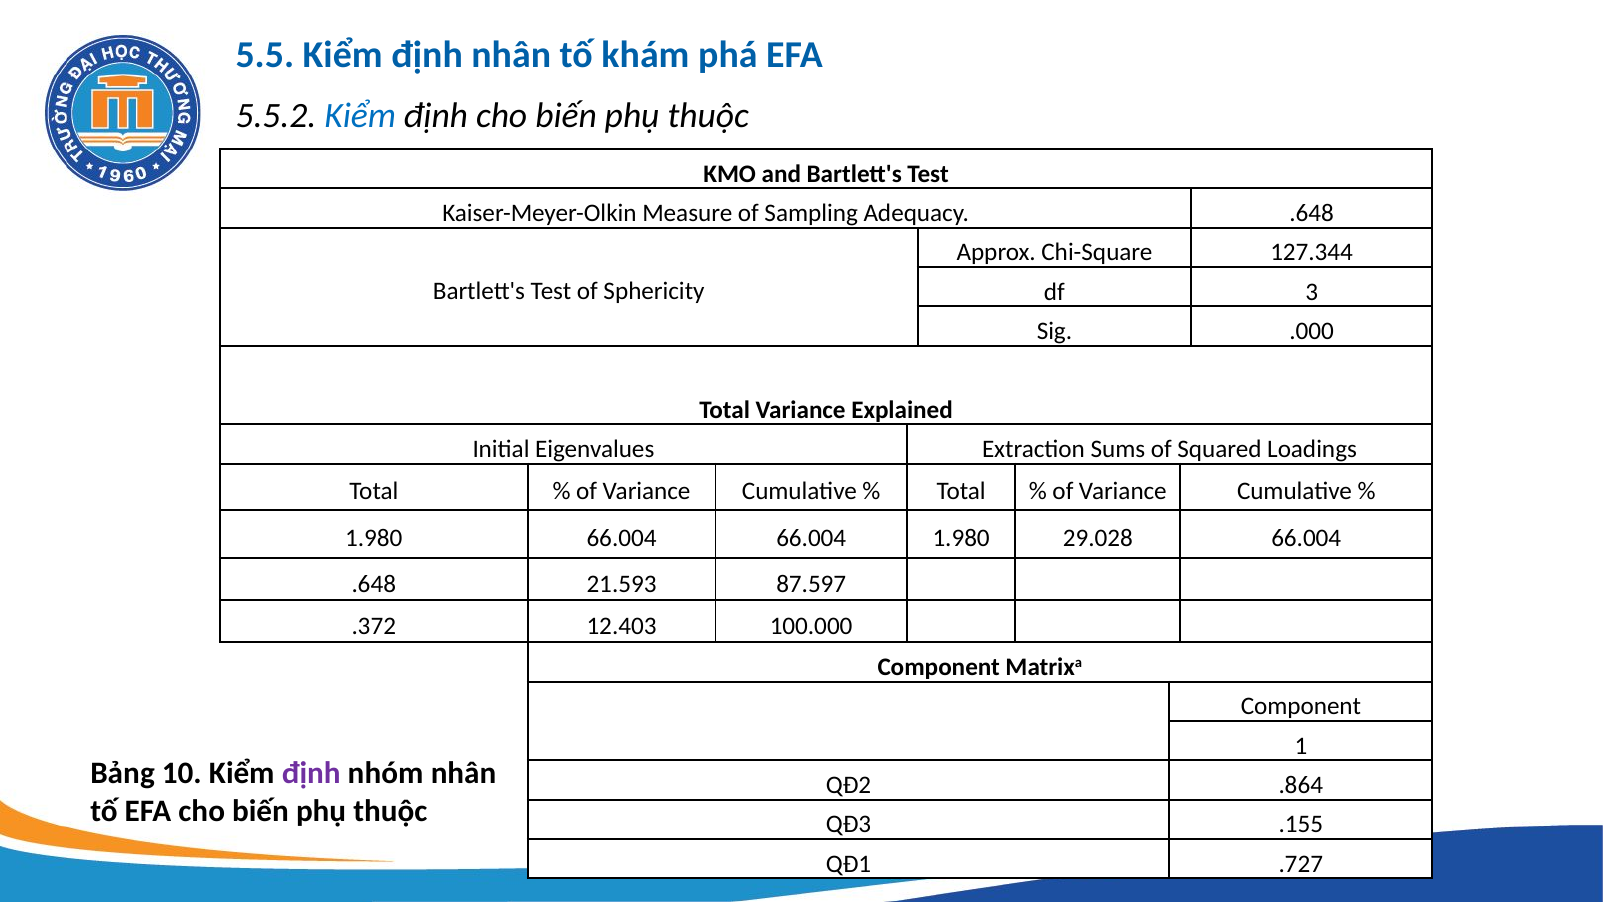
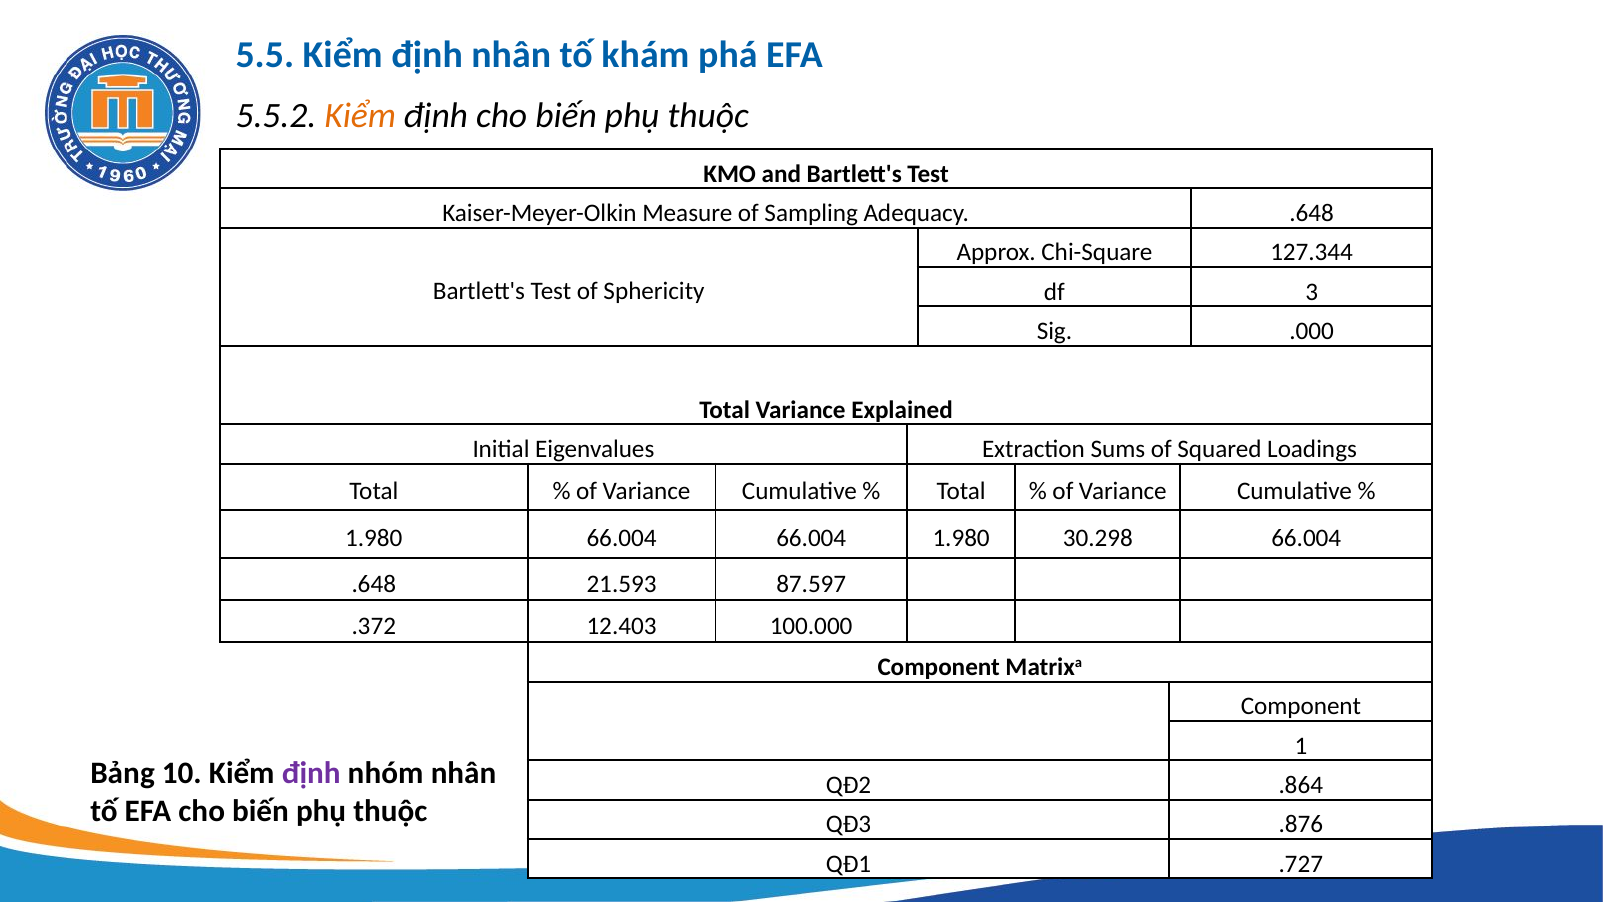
Kiểm at (360, 116) colour: blue -> orange
29.028: 29.028 -> 30.298
.155: .155 -> .876
